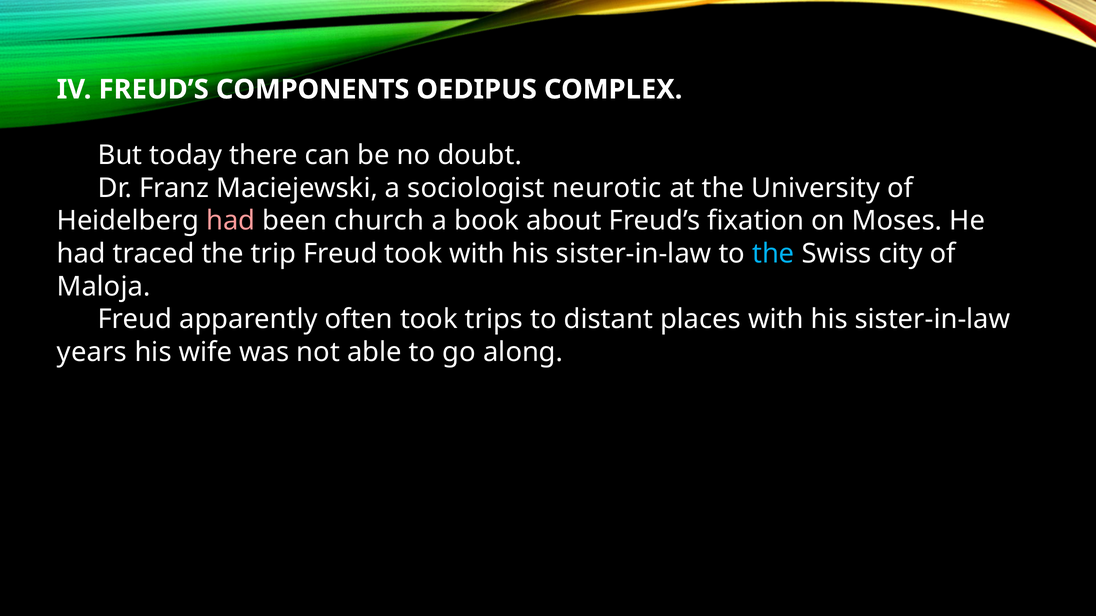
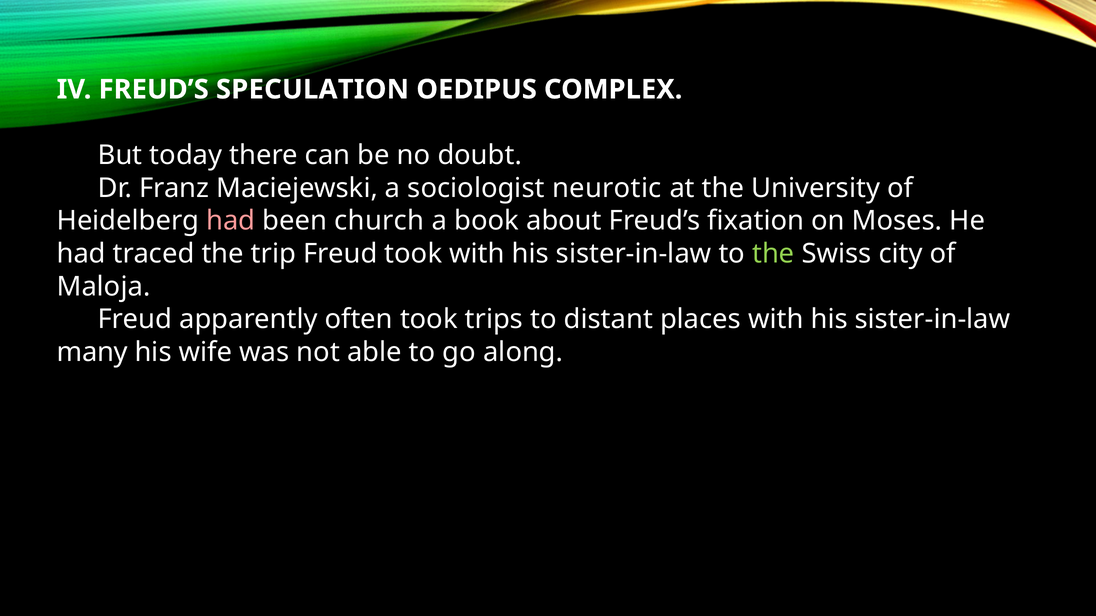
COMPONENTS: COMPONENTS -> SPECULATION
the at (773, 254) colour: light blue -> light green
years: years -> many
